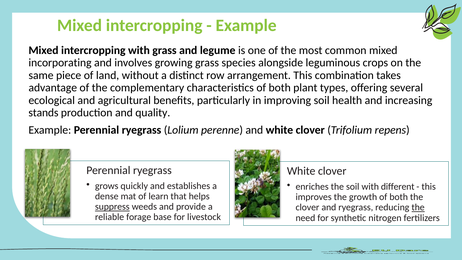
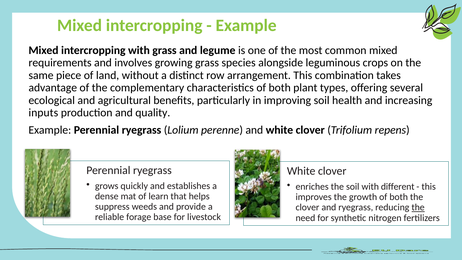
incorporating: incorporating -> requirements
stands: stands -> inputs
suppress underline: present -> none
